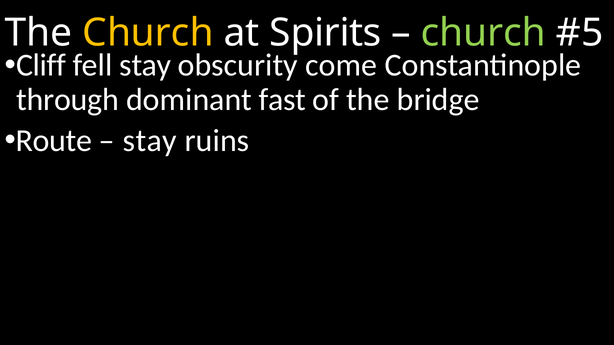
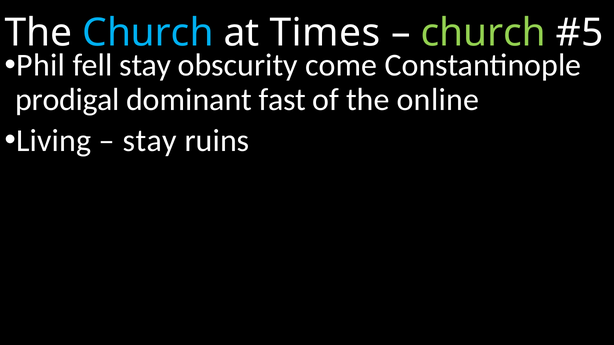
Church at (148, 33) colour: yellow -> light blue
Spirits: Spirits -> Times
Cliff: Cliff -> Phil
through: through -> prodigal
bridge: bridge -> online
Route: Route -> Living
